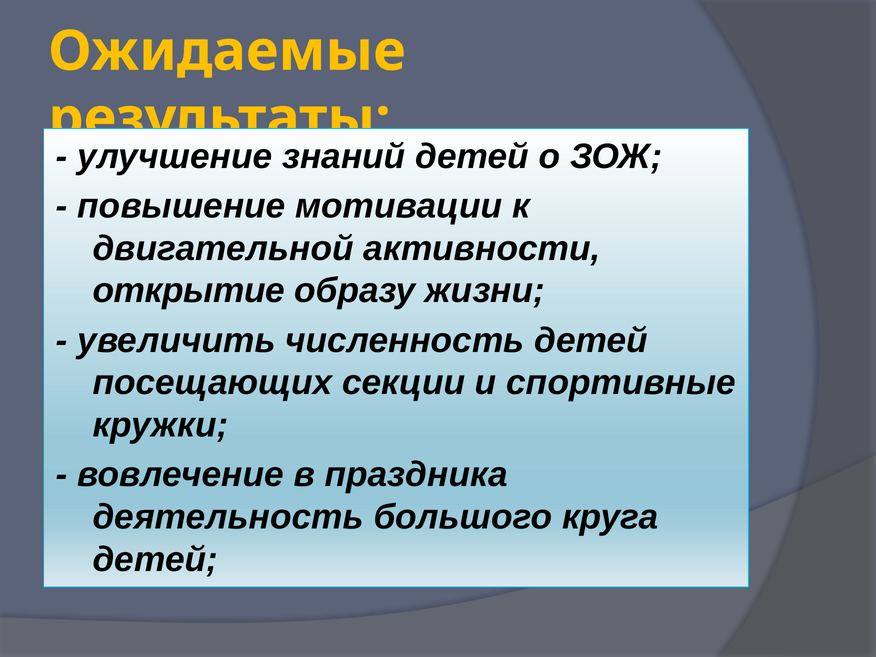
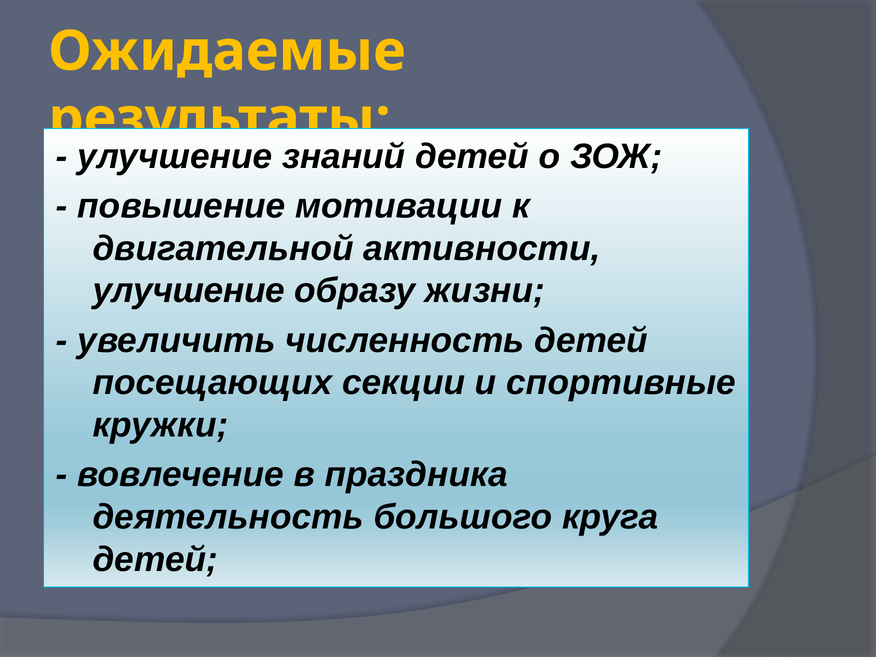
открытие at (189, 291): открытие -> улучшение
